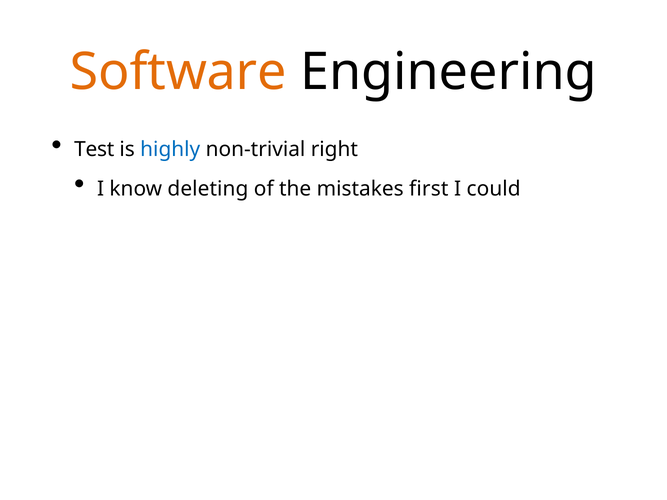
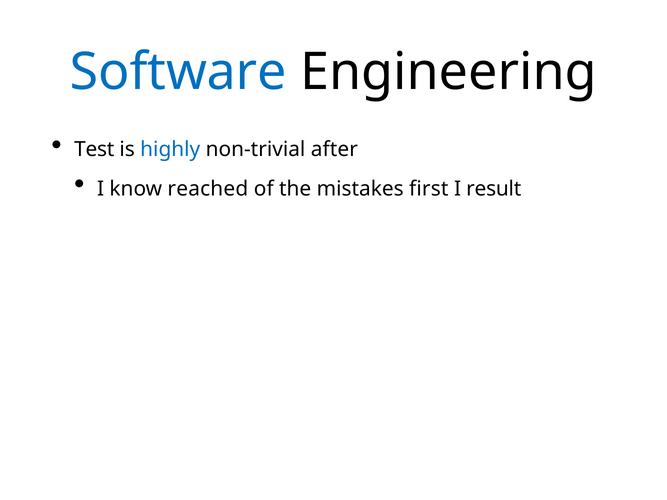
Software colour: orange -> blue
right: right -> after
deleting: deleting -> reached
could: could -> result
